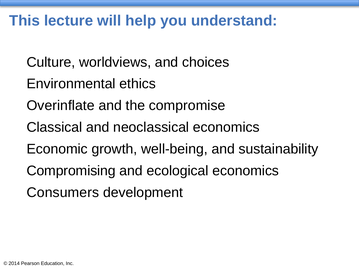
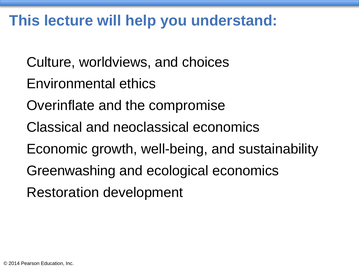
Compromising: Compromising -> Greenwashing
Consumers: Consumers -> Restoration
